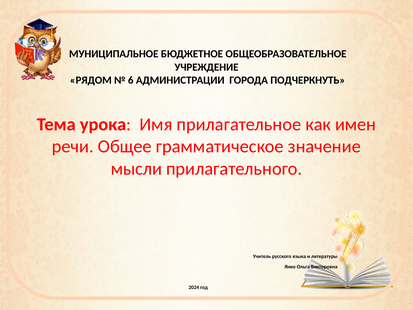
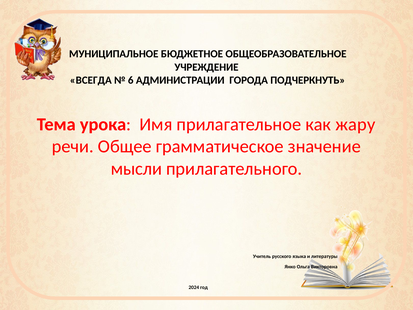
РЯДОМ: РЯДОМ -> ВСЕГДА
имен: имен -> жару
